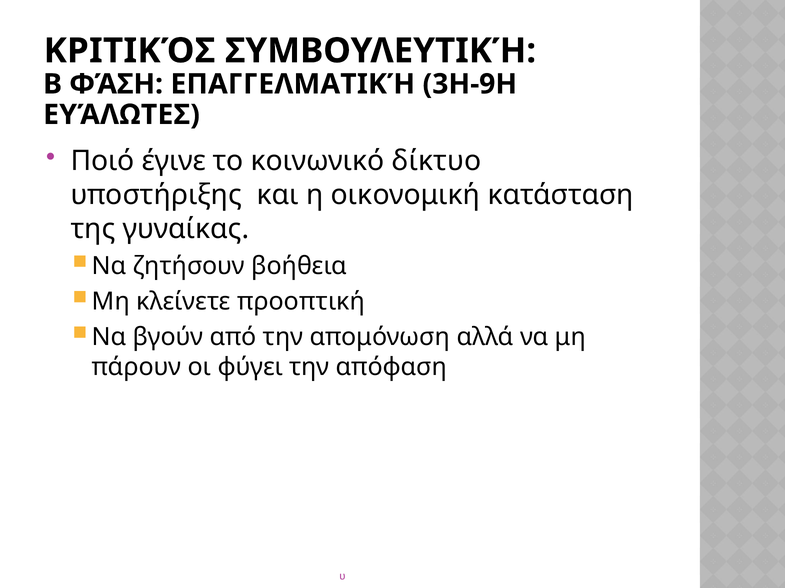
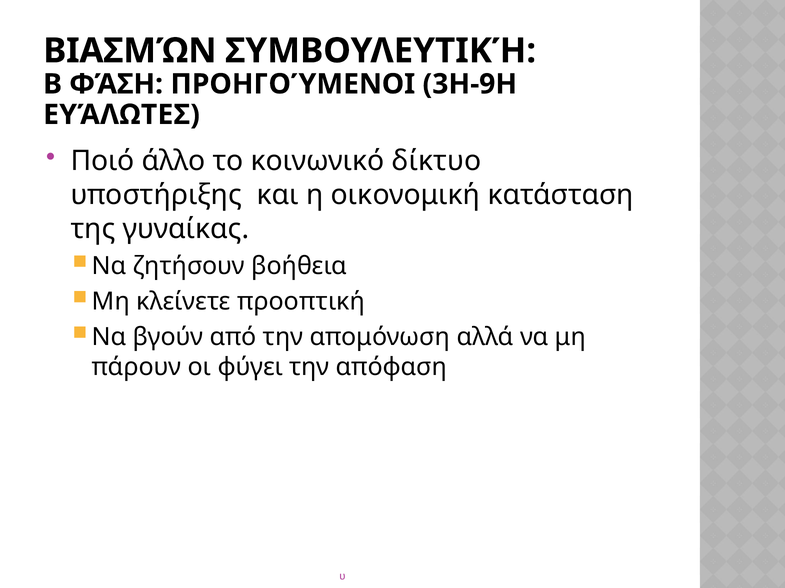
ΚΡΙΤΙΚΌΣ: ΚΡΙΤΙΚΌΣ -> ΒΙΑΣΜΏΝ
ΕΠΑΓΓΕΛΜΑΤΙΚΉ: ΕΠΑΓΓΕΛΜΑΤΙΚΉ -> ΠΡΟΗΓΟΎΜΕΝΟΙ
έγινε: έγινε -> άλλο
